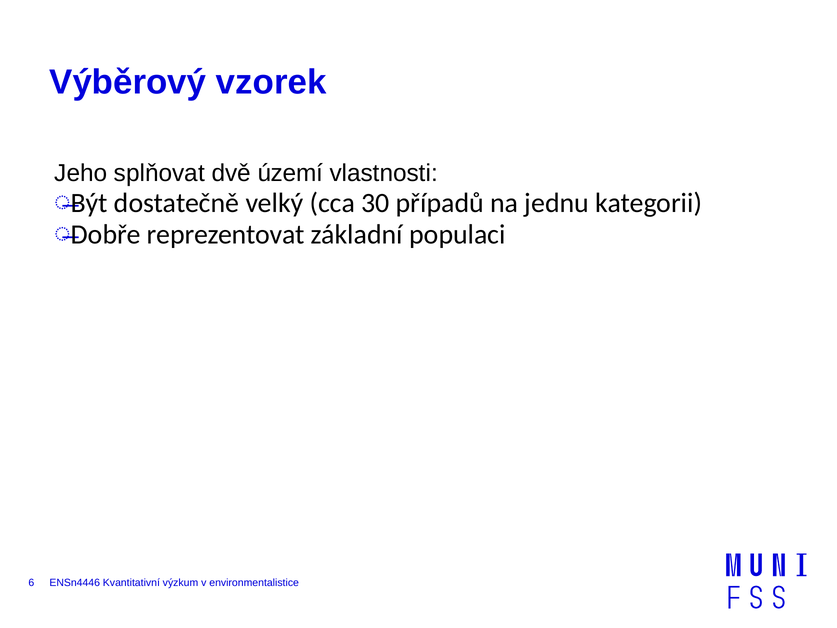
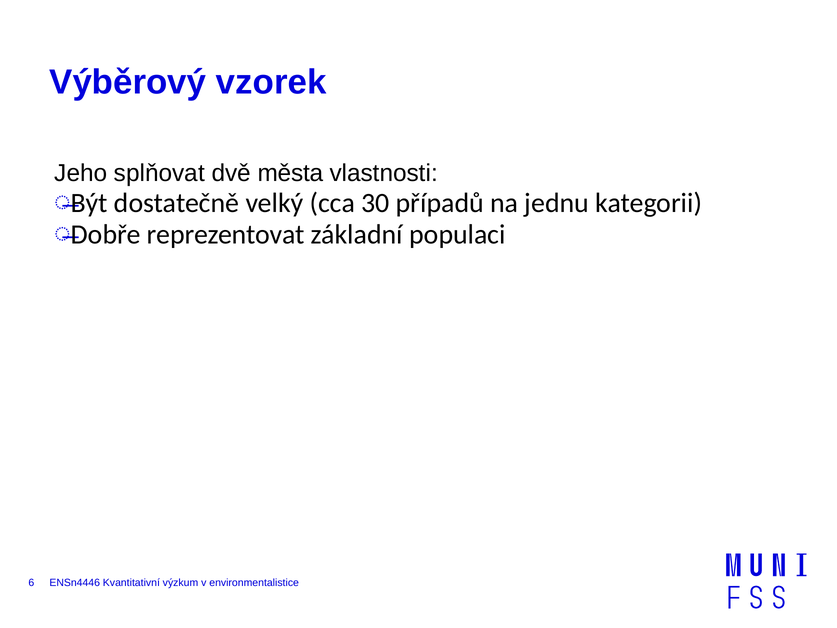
území: území -> města
